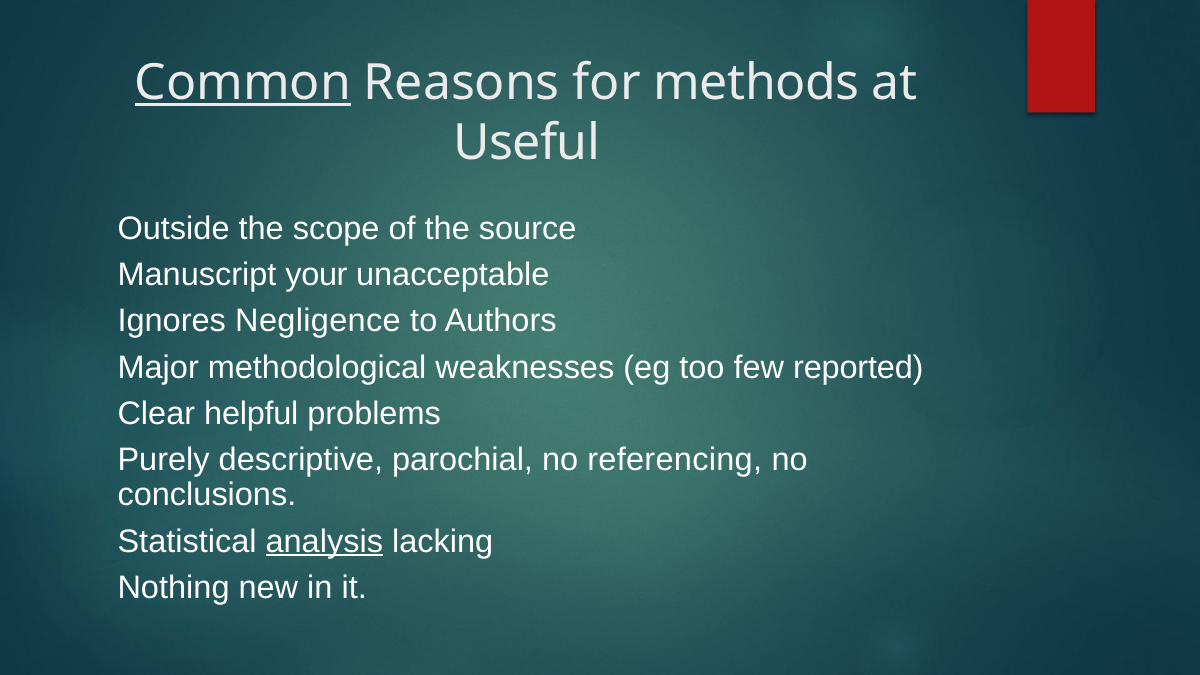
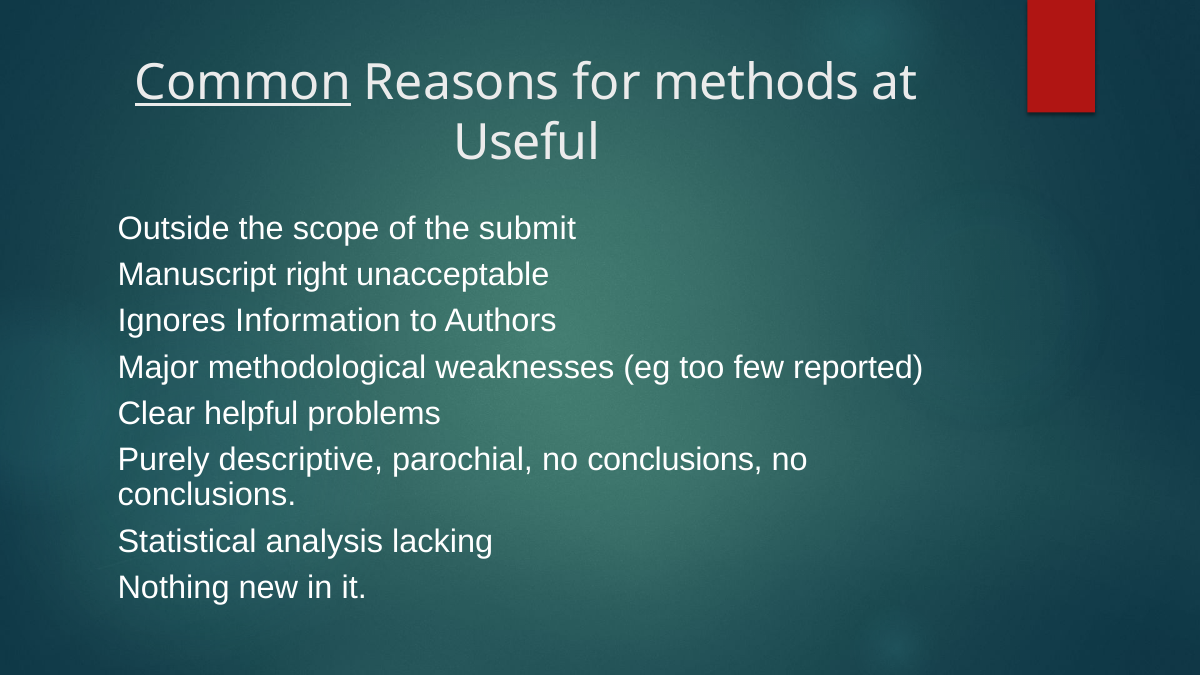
source: source -> submit
your: your -> right
Negligence: Negligence -> Information
parochial no referencing: referencing -> conclusions
analysis underline: present -> none
